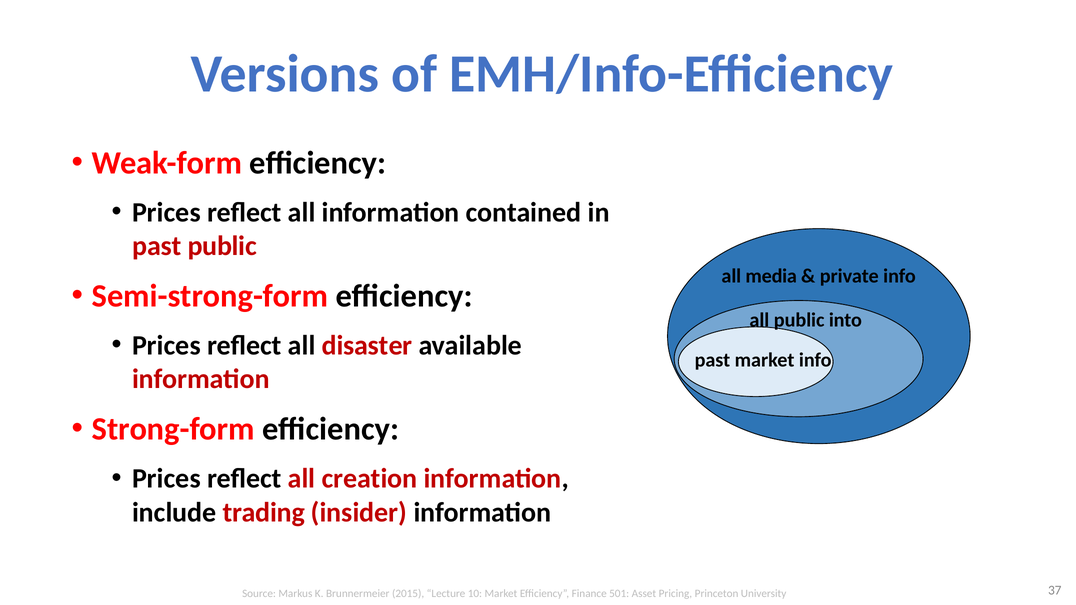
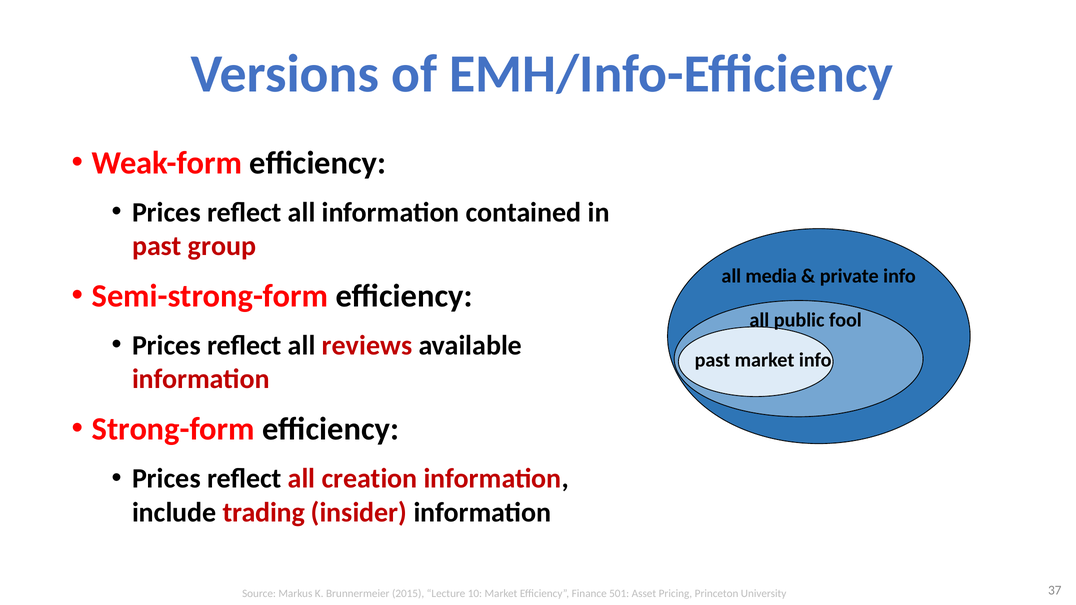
past public: public -> group
into: into -> fool
disaster: disaster -> reviews
